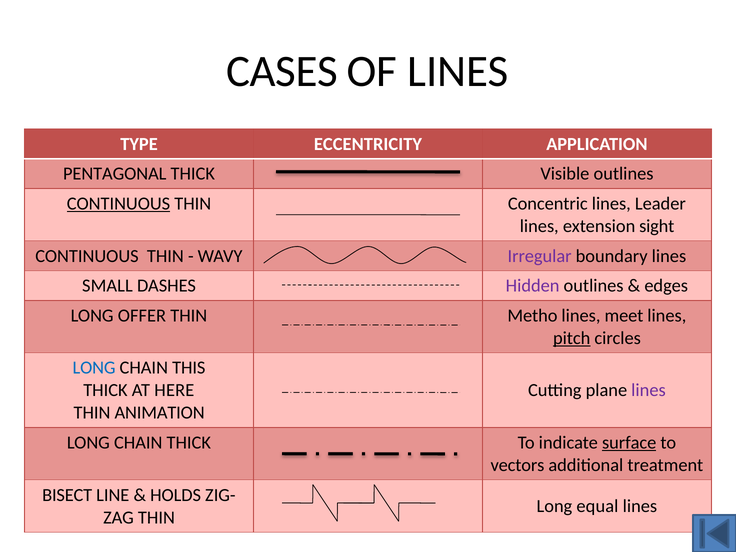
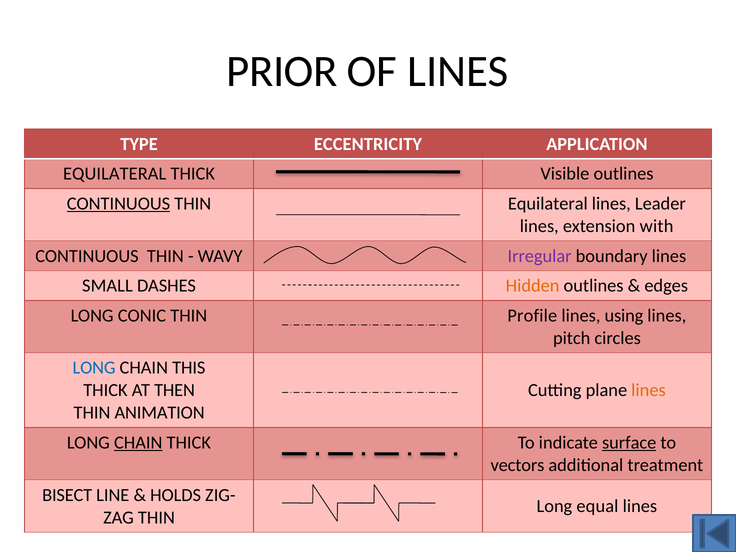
CASES: CASES -> PRIOR
PENTAGONAL at (115, 174): PENTAGONAL -> EQUILATERAL
THIN Concentric: Concentric -> Equilateral
sight: sight -> with
Hidden colour: purple -> orange
OFFER: OFFER -> CONIC
Metho: Metho -> Profile
meet: meet -> using
pitch underline: present -> none
HERE: HERE -> THEN
lines at (649, 390) colour: purple -> orange
CHAIN at (138, 443) underline: none -> present
